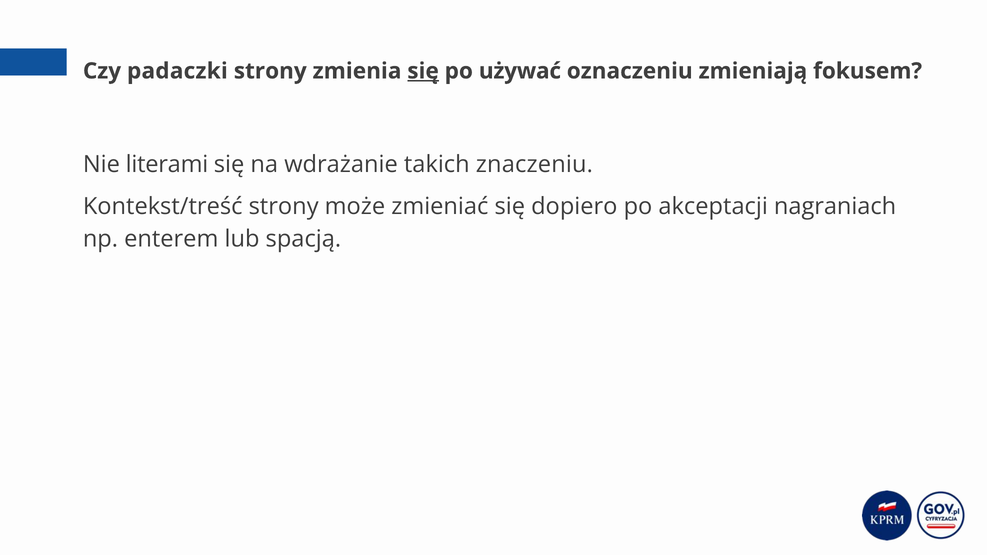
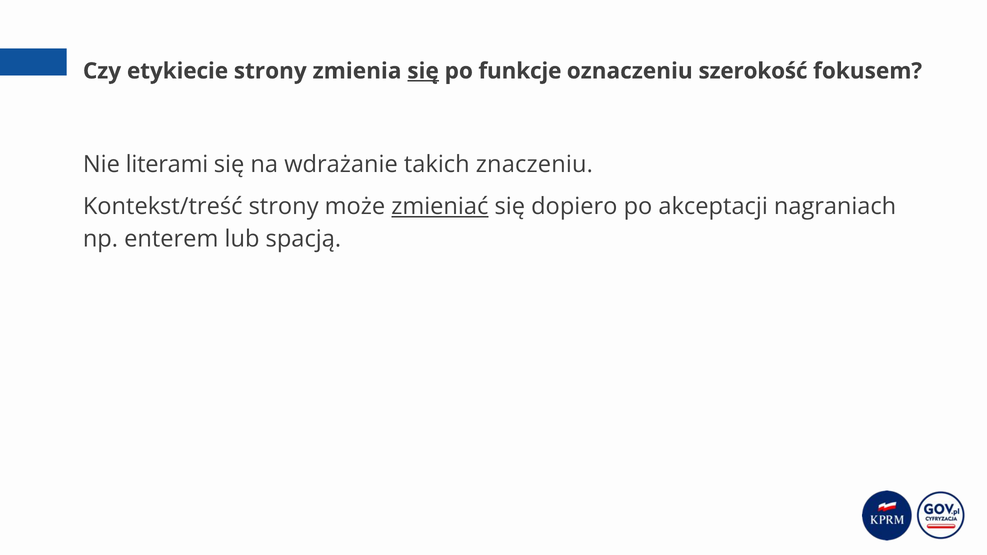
padaczki: padaczki -> etykiecie
używać: używać -> funkcje
zmieniają: zmieniają -> szerokość
zmieniać underline: none -> present
